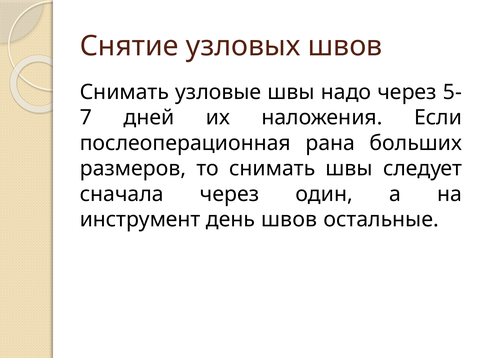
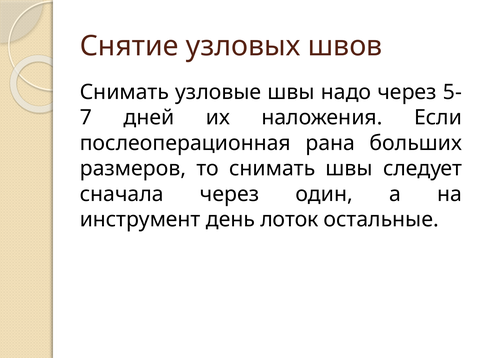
день швов: швов -> лоток
